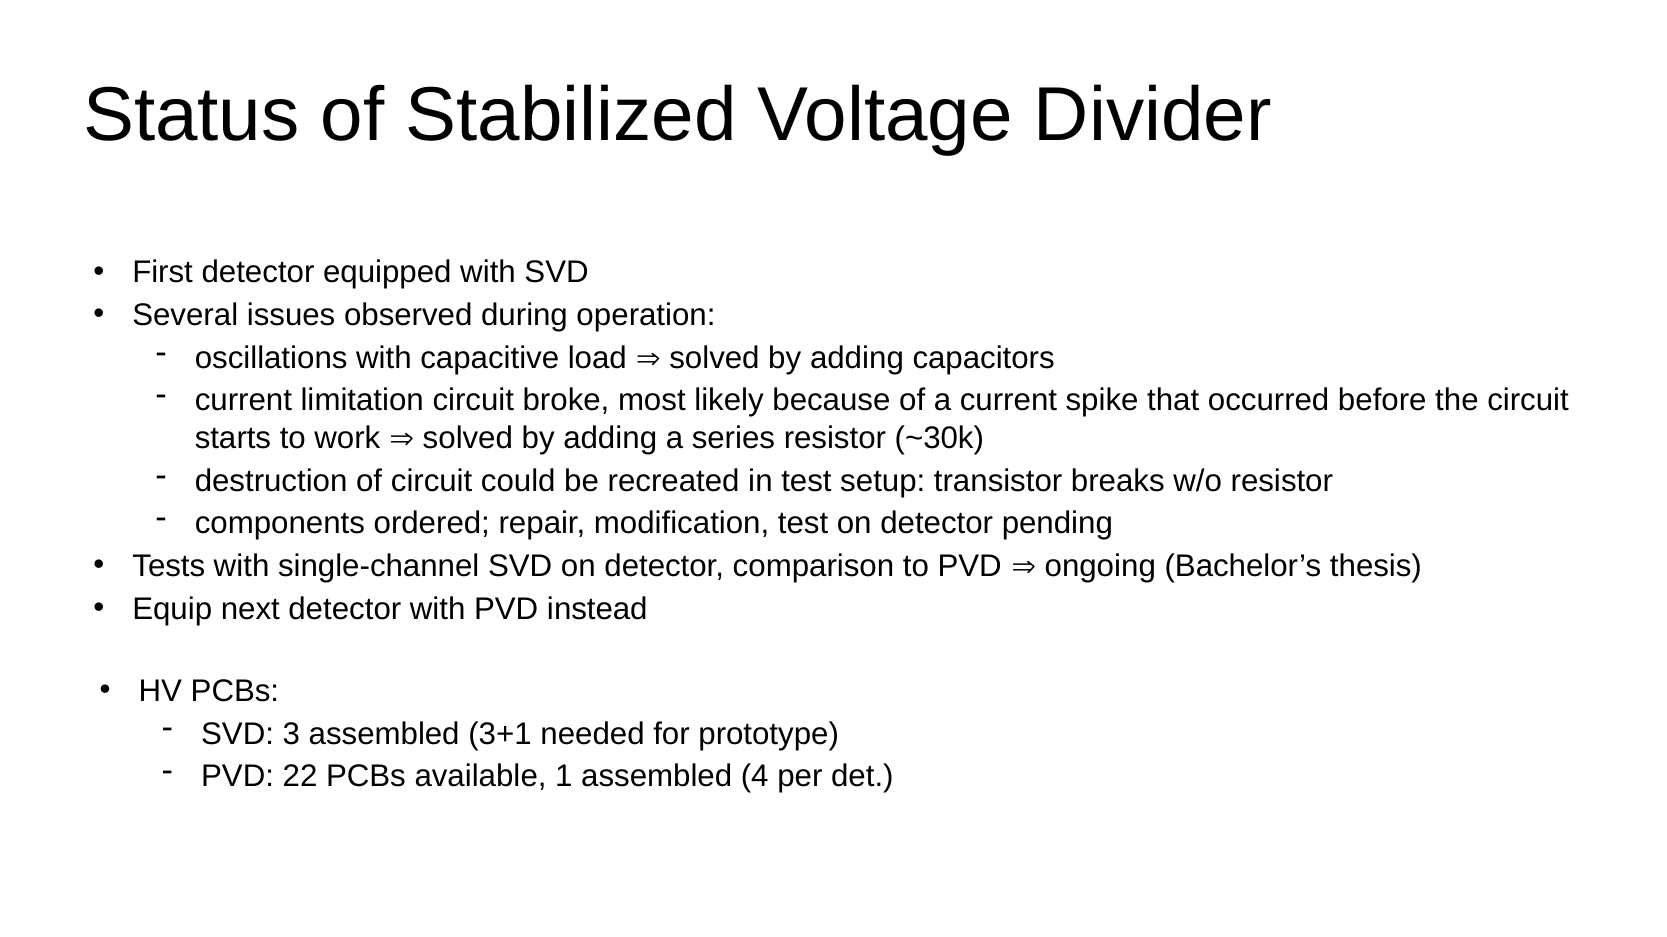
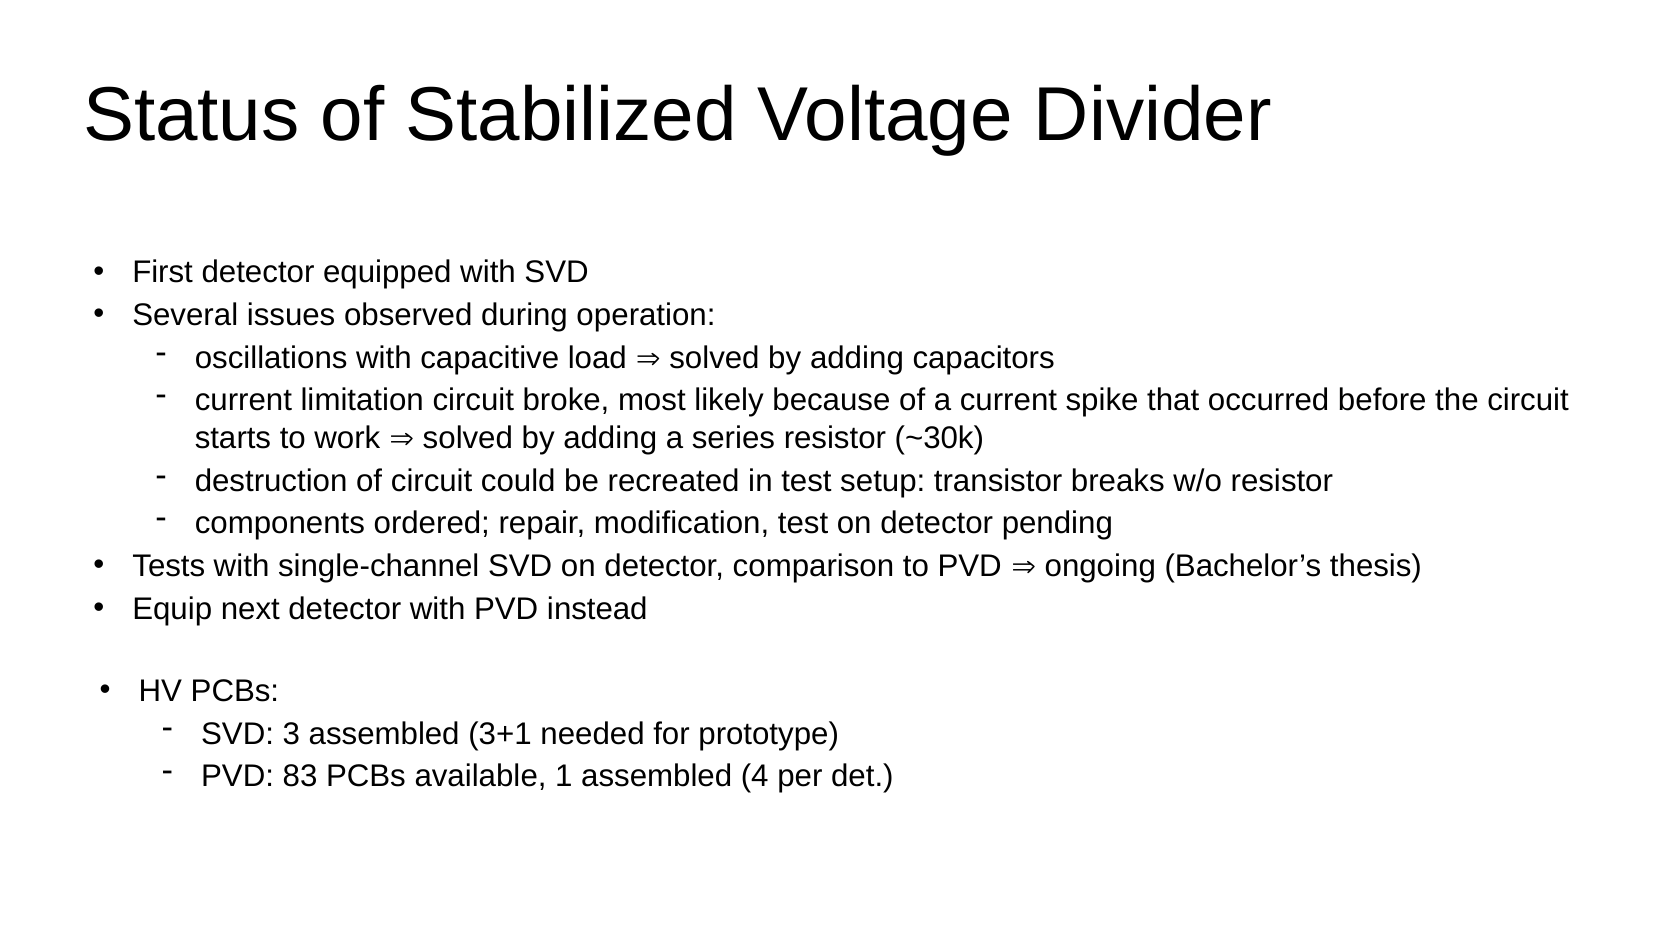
22: 22 -> 83
